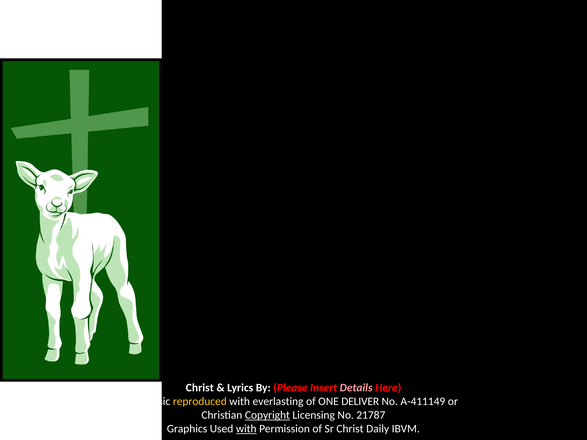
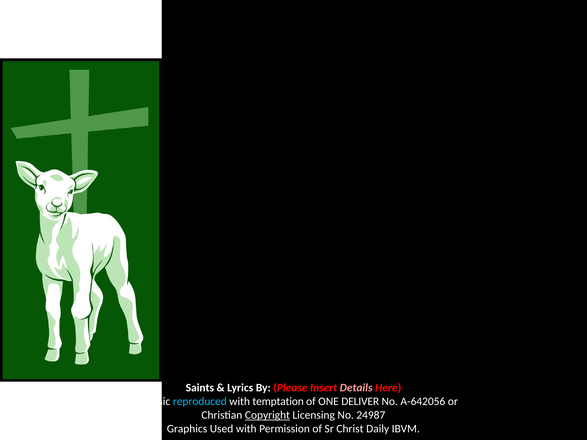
Christ at (200, 388): Christ -> Saints
reproduced colour: yellow -> light blue
everlasting: everlasting -> temptation
A-411149: A-411149 -> A-642056
21787: 21787 -> 24987
with at (246, 429) underline: present -> none
